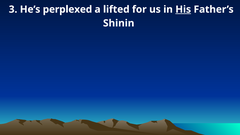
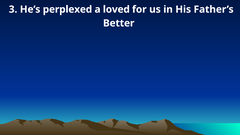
lifted: lifted -> loved
His underline: present -> none
Shinin: Shinin -> Better
